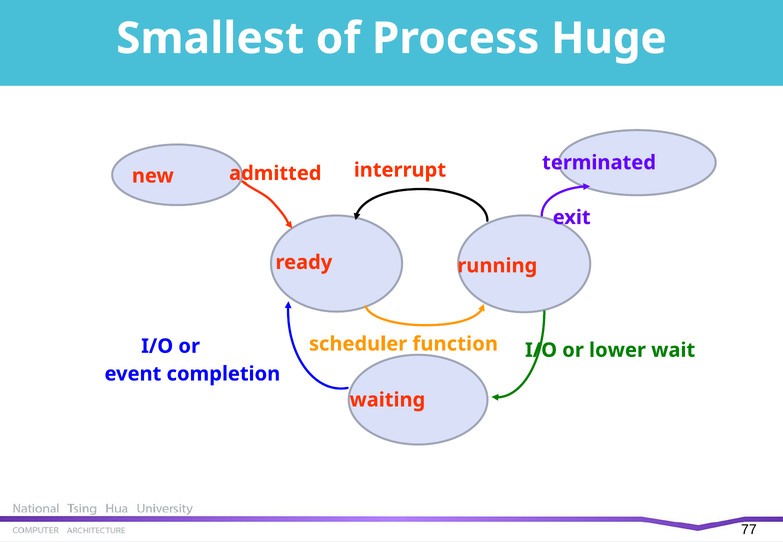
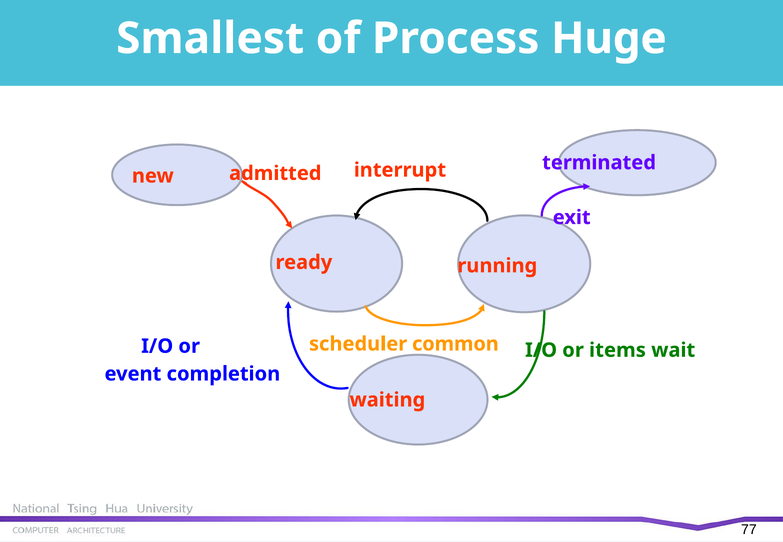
function: function -> common
lower: lower -> items
